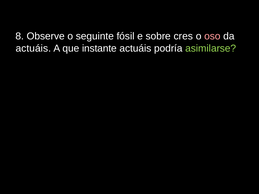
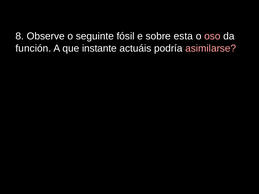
cres: cres -> esta
actuáis at (33, 48): actuáis -> función
asimilarse colour: light green -> pink
